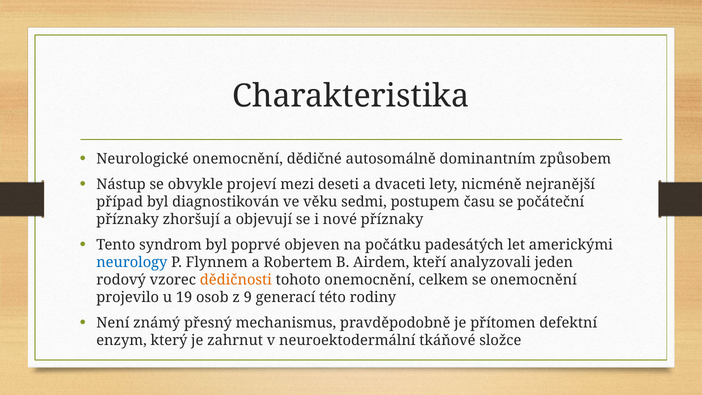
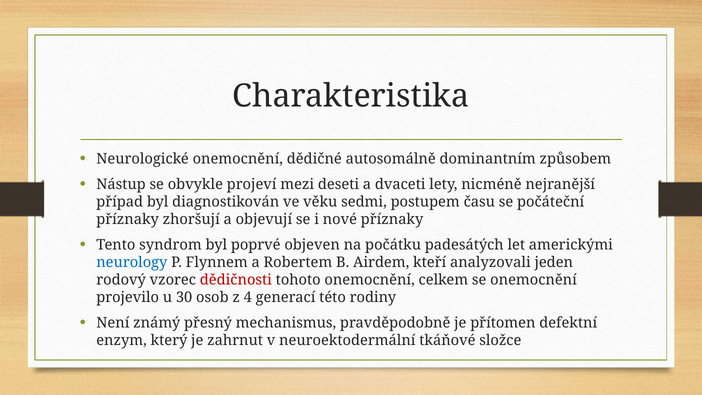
dědičnosti colour: orange -> red
19: 19 -> 30
9: 9 -> 4
